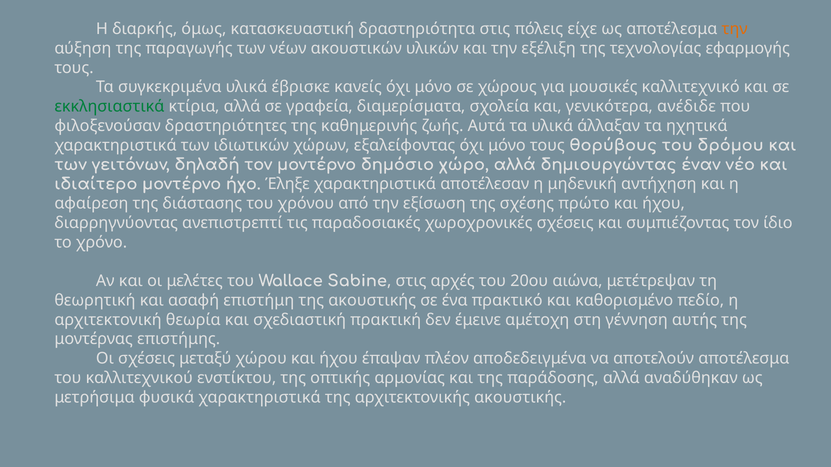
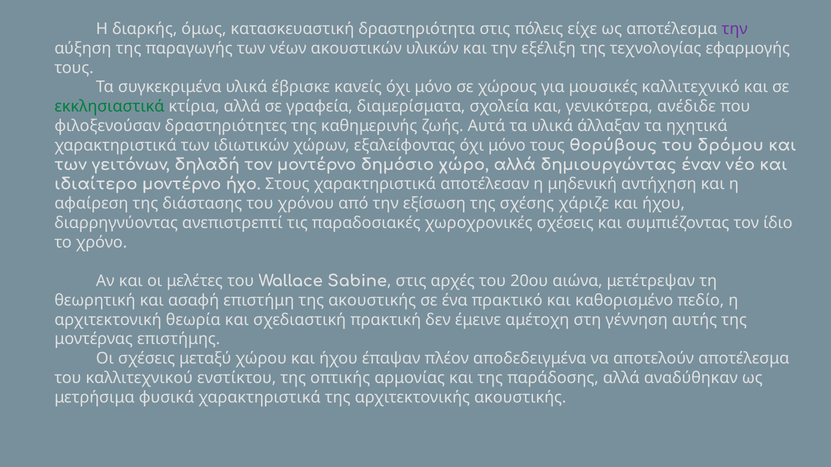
την at (735, 29) colour: orange -> purple
Έληξε: Έληξε -> Στους
πρώτο: πρώτο -> χάριζε
